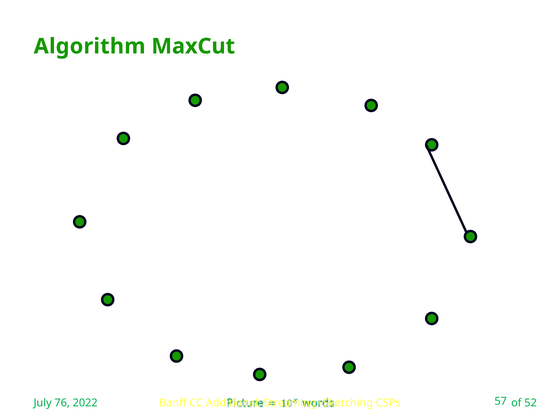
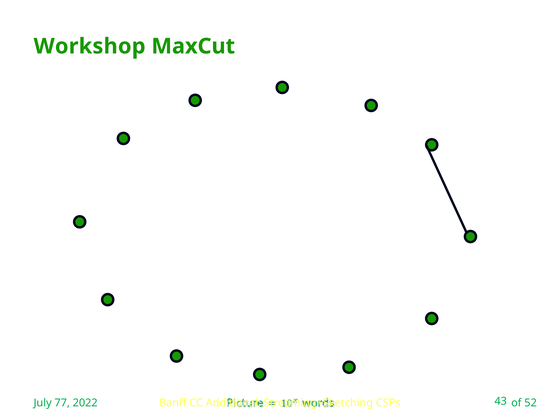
Algorithm: Algorithm -> Workshop
76: 76 -> 77
57: 57 -> 43
